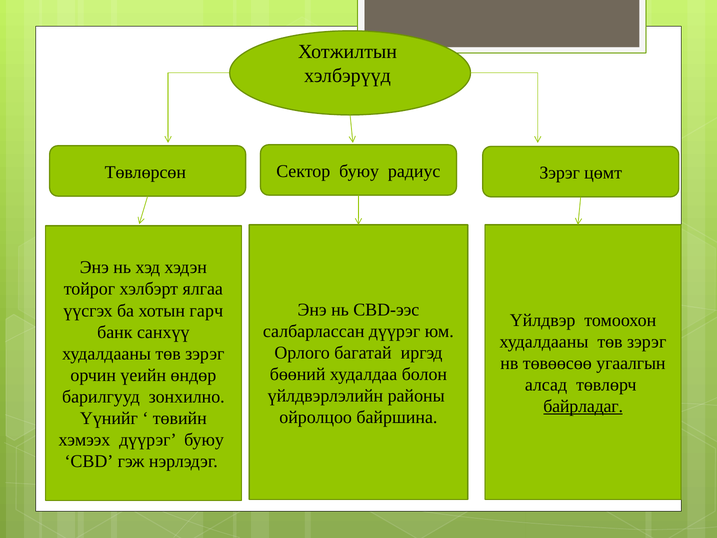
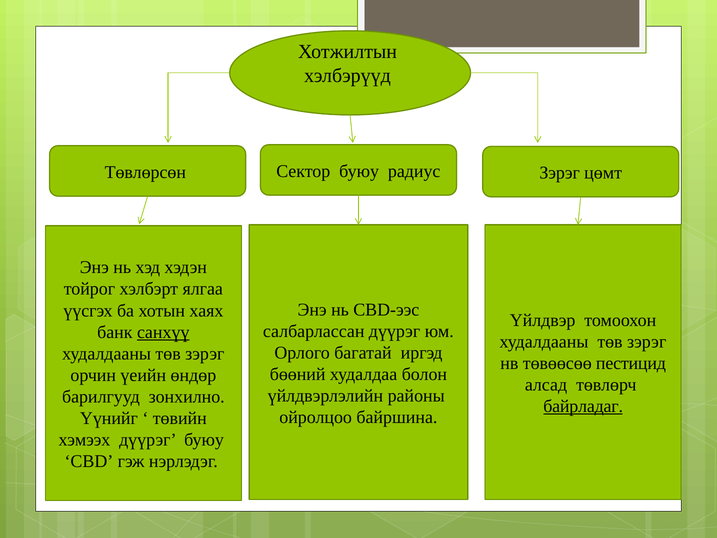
гарч: гарч -> хаях
санхүү underline: none -> present
угаалгын: угаалгын -> пестицид
